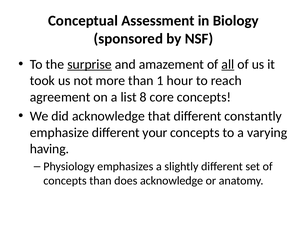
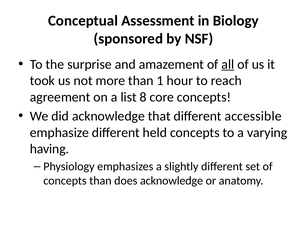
surprise underline: present -> none
constantly: constantly -> accessible
your: your -> held
